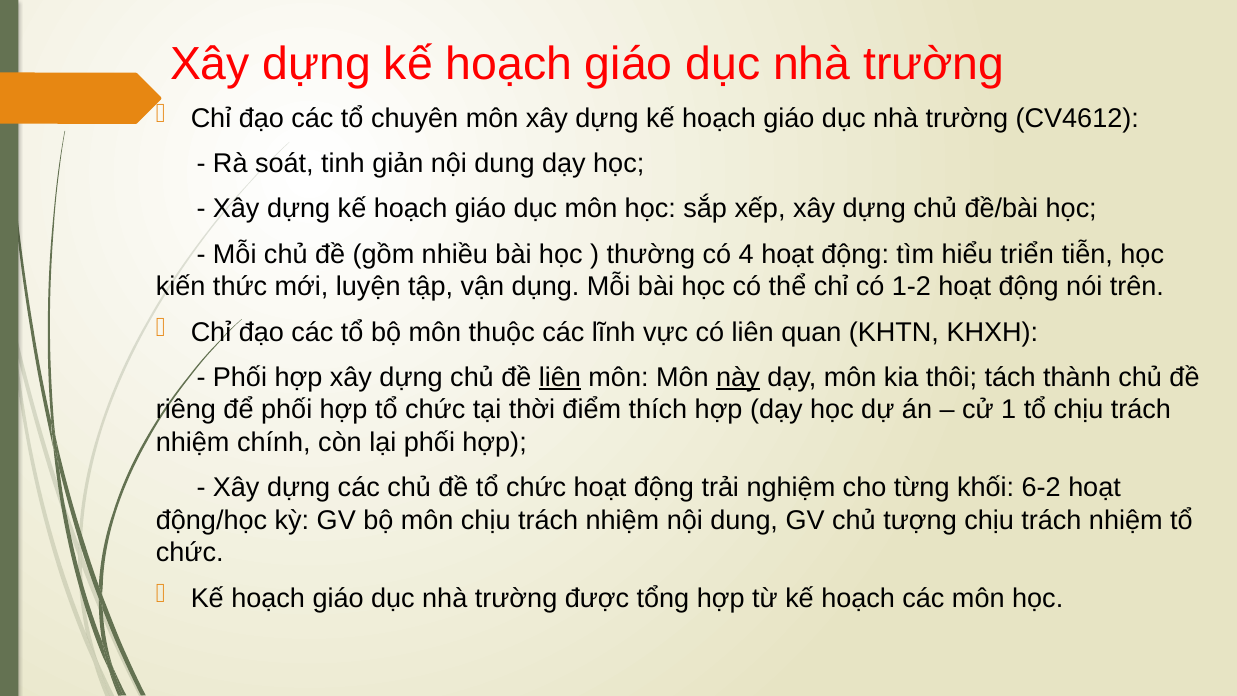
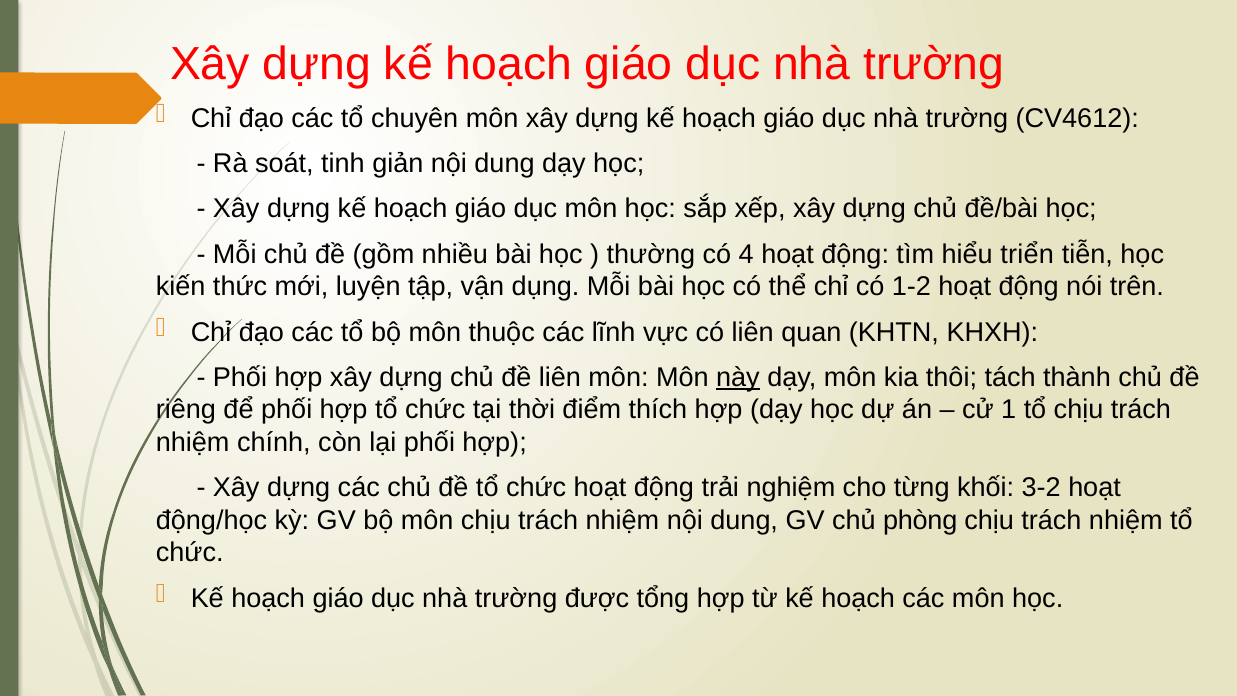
liên at (560, 377) underline: present -> none
6-2: 6-2 -> 3-2
tượng: tượng -> phòng
